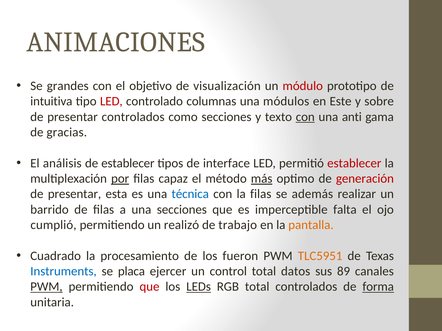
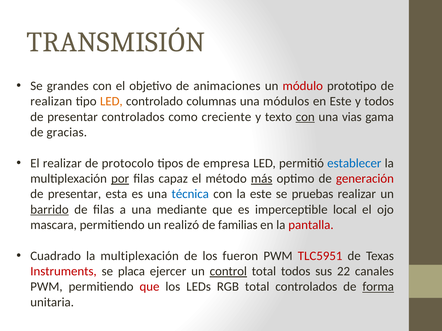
ANIMACIONES: ANIMACIONES -> TRANSMISIÓN
visualización: visualización -> animaciones
intuitiva: intuitiva -> realizan
LED at (111, 102) colour: red -> orange
y sobre: sobre -> todos
como secciones: secciones -> creciente
anti: anti -> vias
El análisis: análisis -> realizar
de establecer: establecer -> protocolo
interface: interface -> empresa
establecer at (354, 163) colour: red -> blue
la filas: filas -> este
además: además -> pruebas
barrido underline: none -> present
una secciones: secciones -> mediante
falta: falta -> local
cumplió: cumplió -> mascara
trabajo: trabajo -> familias
pantalla colour: orange -> red
procesamiento at (140, 256): procesamiento -> multiplexación
TLC5951 colour: orange -> red
Instruments colour: blue -> red
control underline: none -> present
total datos: datos -> todos
89: 89 -> 22
PWM at (46, 287) underline: present -> none
LEDs underline: present -> none
